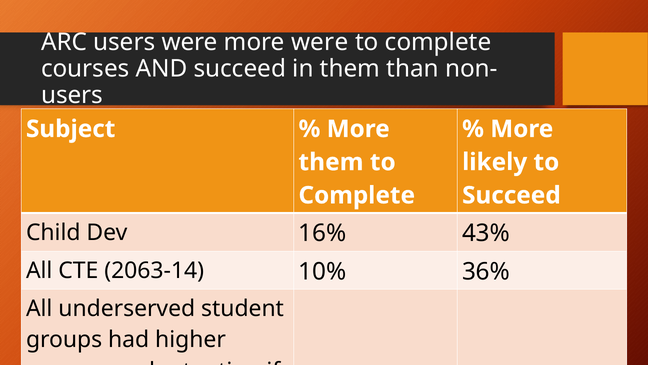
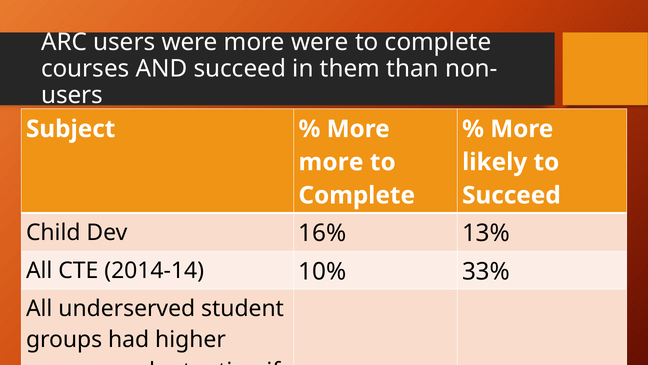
them at (331, 162): them -> more
43%: 43% -> 13%
2063-14: 2063-14 -> 2014-14
36%: 36% -> 33%
